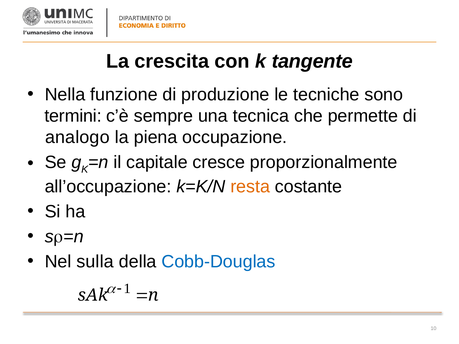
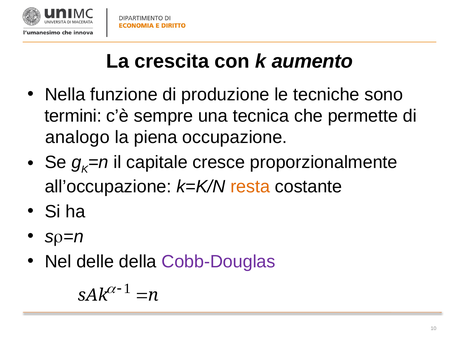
tangente: tangente -> aumento
sulla: sulla -> delle
Cobb-Douglas colour: blue -> purple
